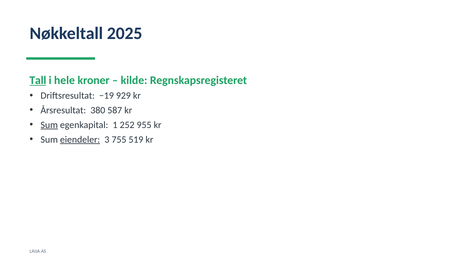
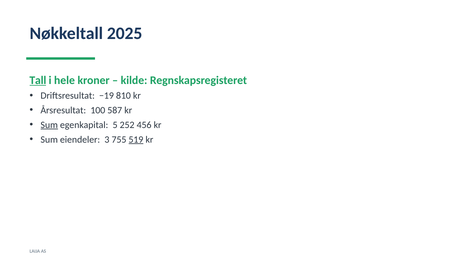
929: 929 -> 810
380: 380 -> 100
1: 1 -> 5
955: 955 -> 456
eiendeler underline: present -> none
519 underline: none -> present
